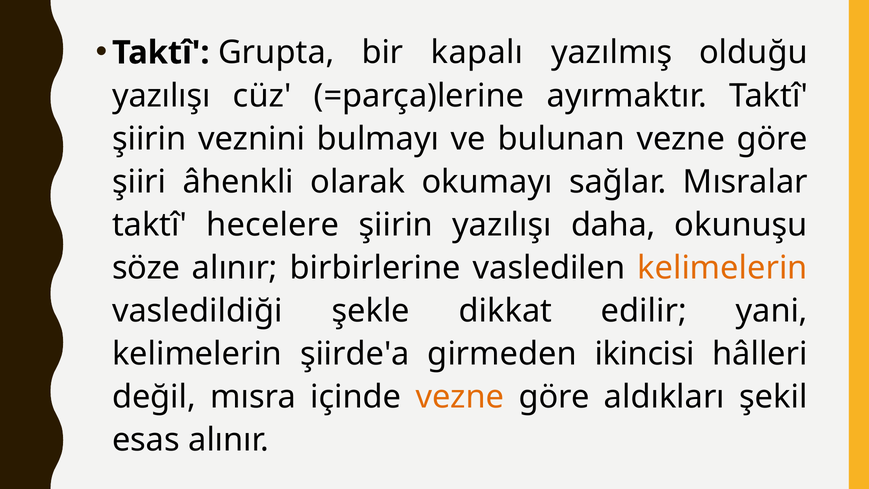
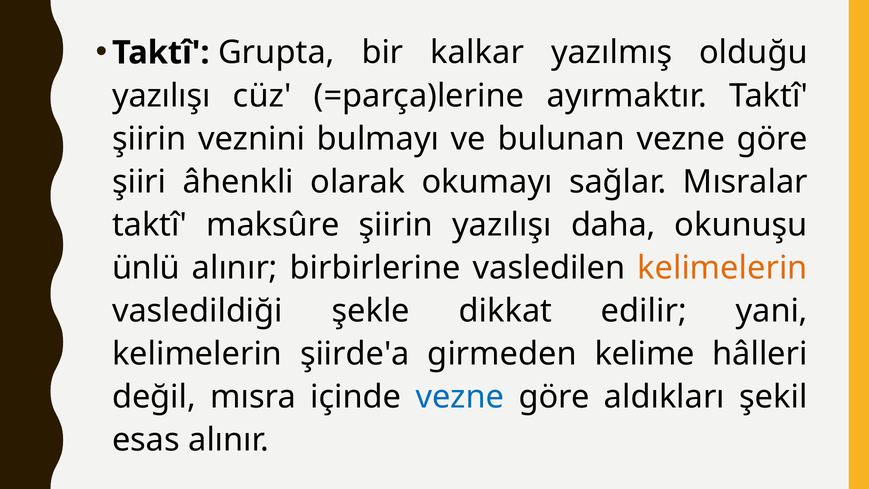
kapalı: kapalı -> kalkar
hecelere: hecelere -> maksûre
söze: söze -> ünlü
ikincisi: ikincisi -> kelime
vezne at (460, 397) colour: orange -> blue
